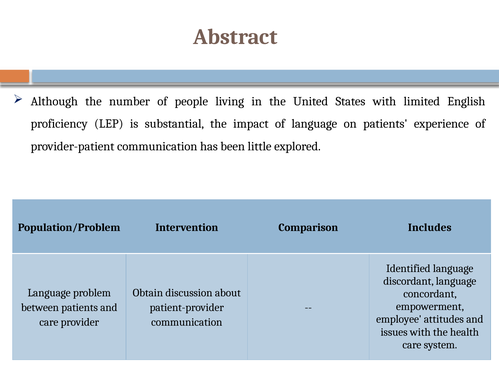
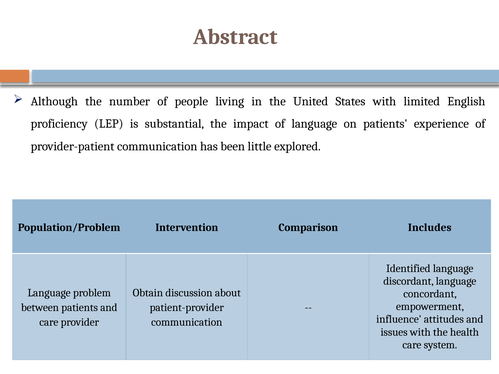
employee: employee -> influence
